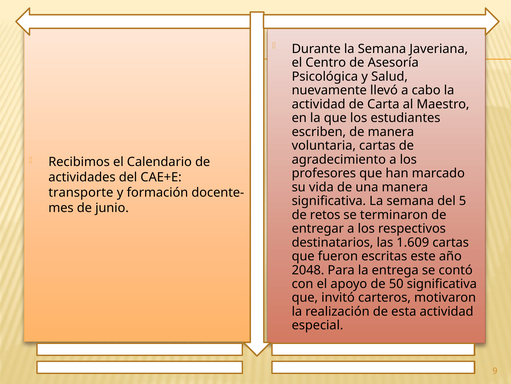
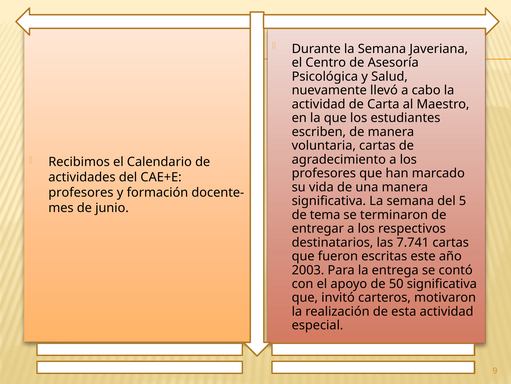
transporte at (81, 192): transporte -> profesores
retos: retos -> tema
1.609: 1.609 -> 7.741
2048: 2048 -> 2003
